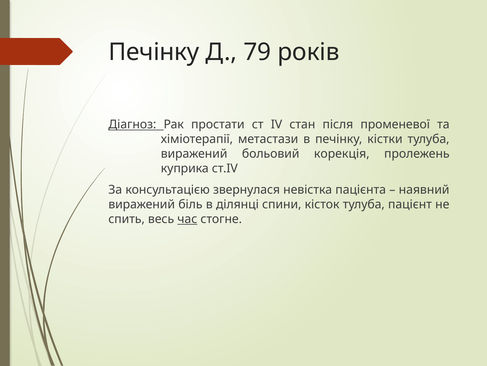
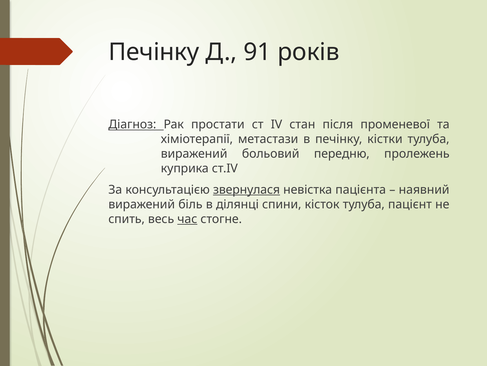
79: 79 -> 91
корекція: корекція -> передню
звернулася underline: none -> present
